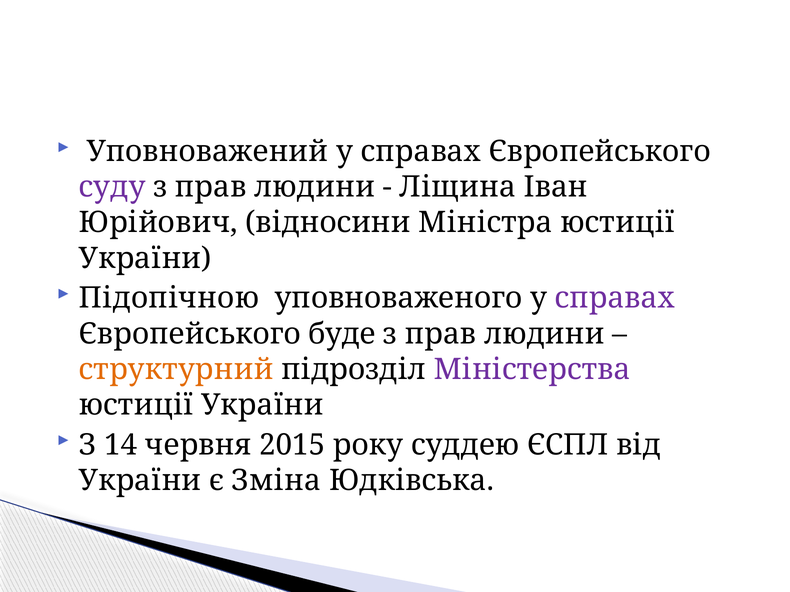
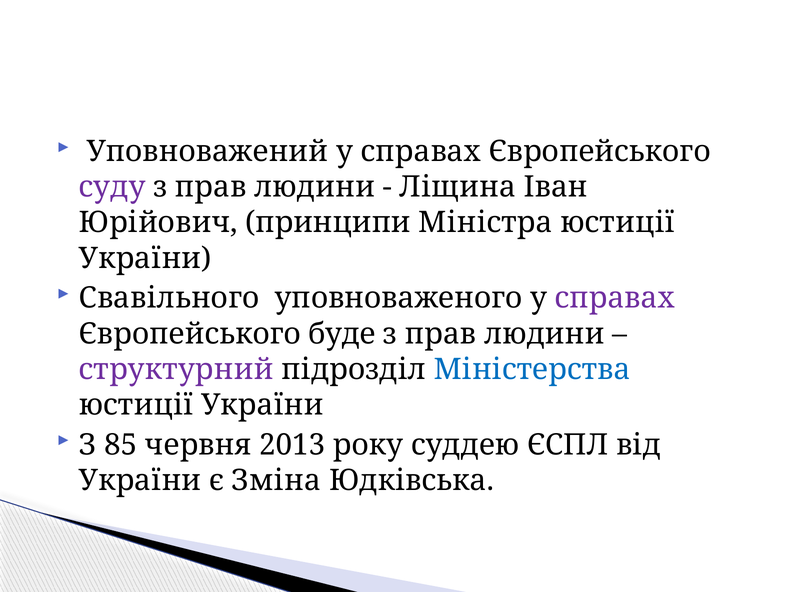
відносини: відносини -> принципи
Підопічною: Підопічною -> Свавільного
структурний colour: orange -> purple
Міністерства colour: purple -> blue
14: 14 -> 85
2015: 2015 -> 2013
